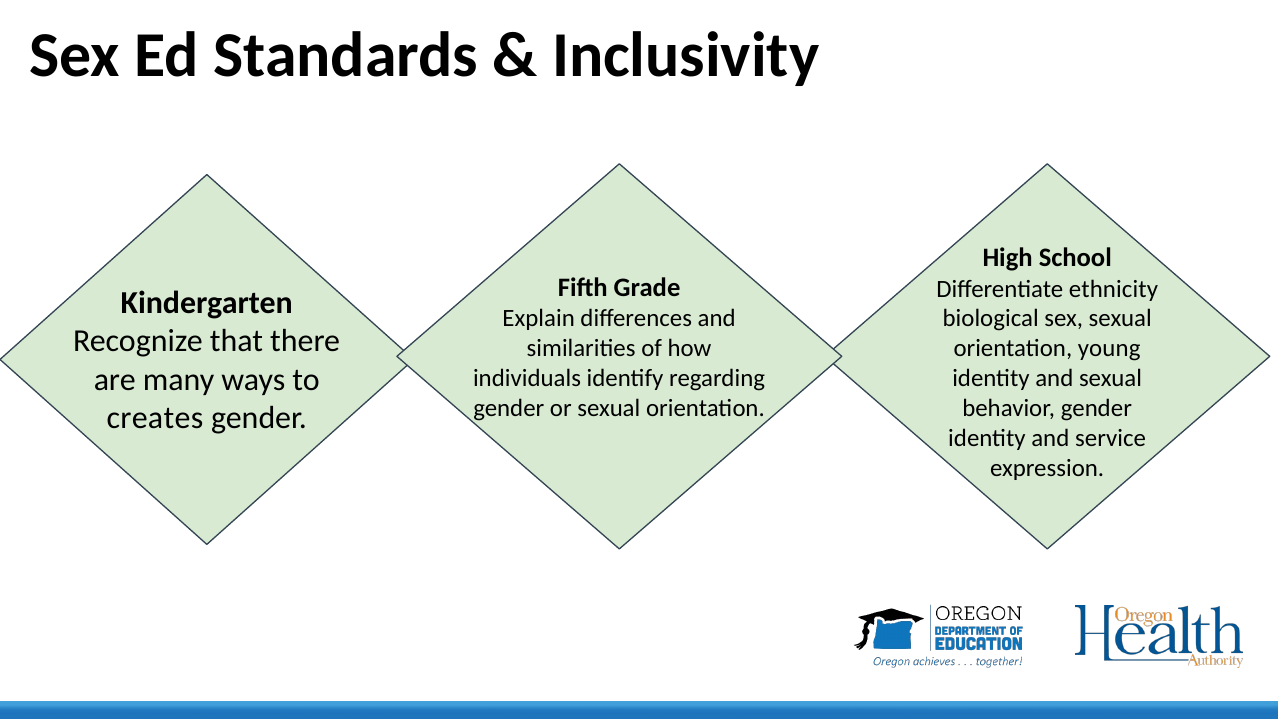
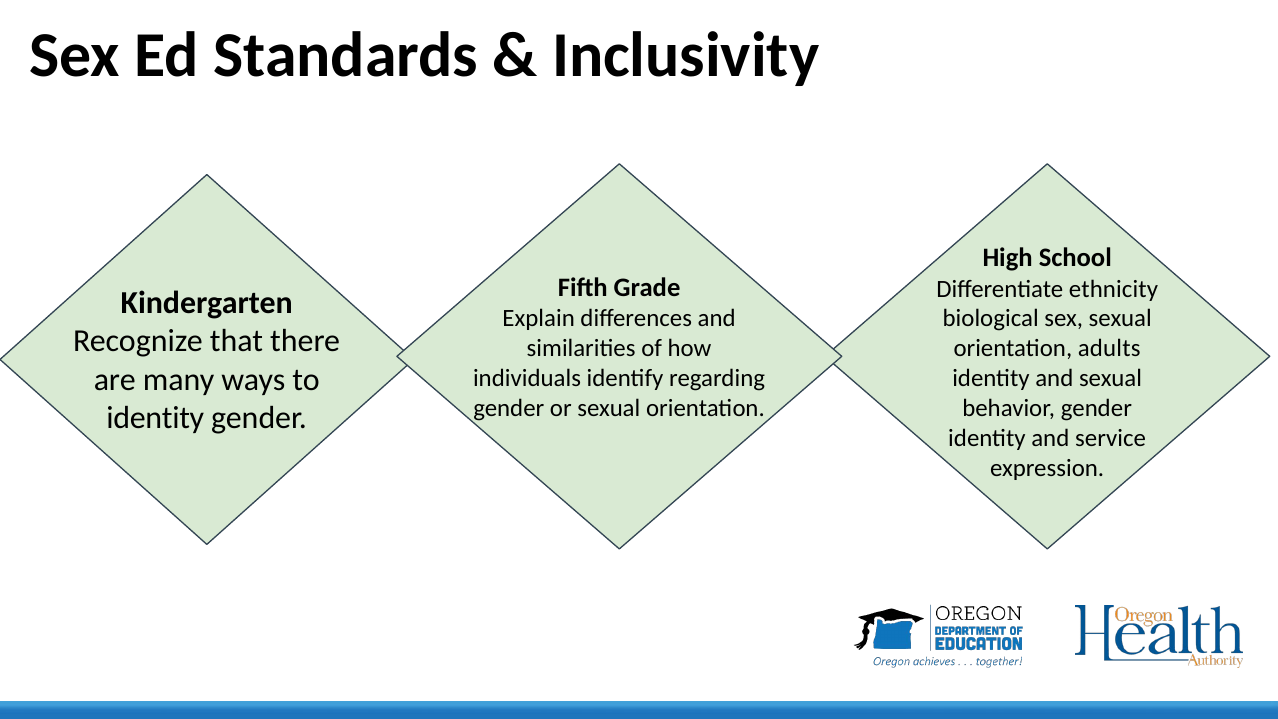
young: young -> adults
creates at (155, 418): creates -> identity
